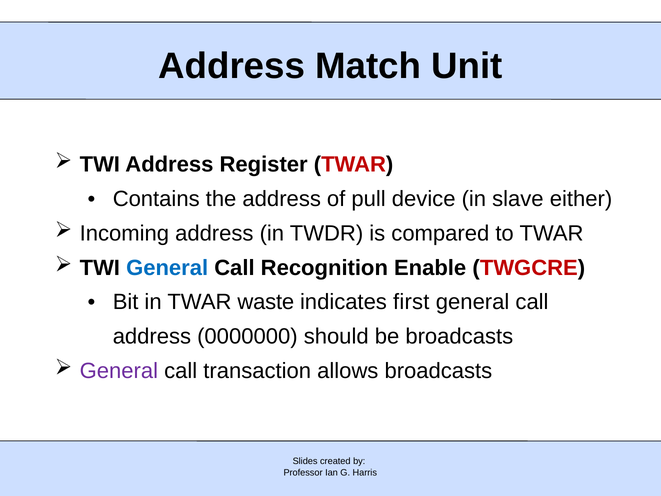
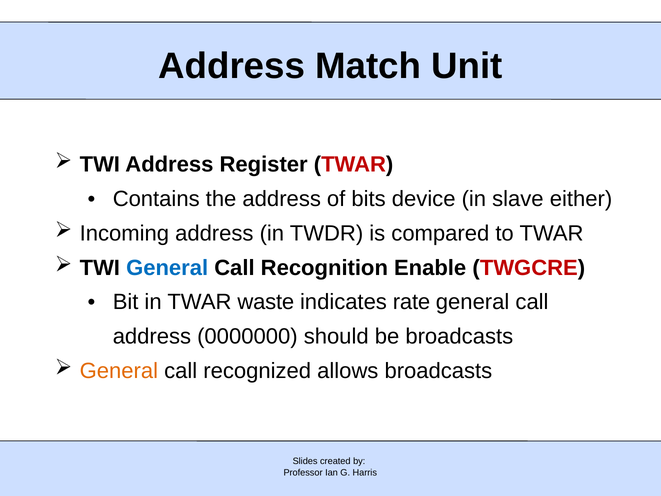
pull: pull -> bits
first: first -> rate
General at (119, 371) colour: purple -> orange
transaction: transaction -> recognized
